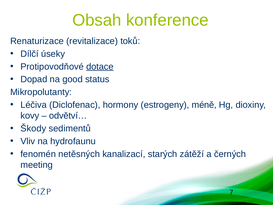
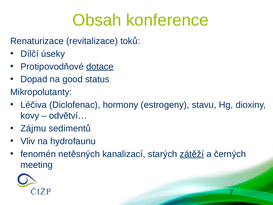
méně: méně -> stavu
Škody: Škody -> Zájmu
zátěží underline: none -> present
